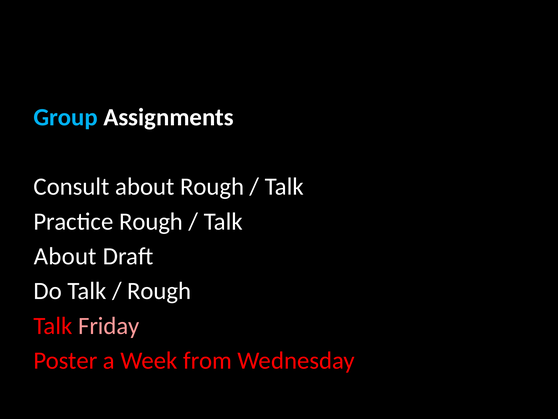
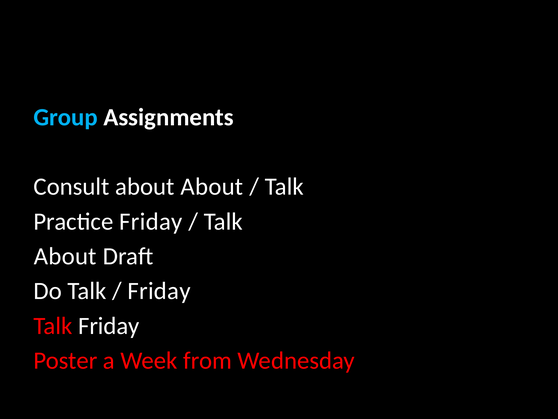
about Rough: Rough -> About
Practice Rough: Rough -> Friday
Rough at (159, 291): Rough -> Friday
Friday at (109, 325) colour: pink -> white
